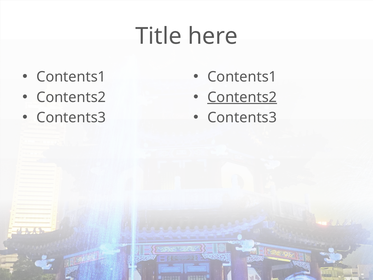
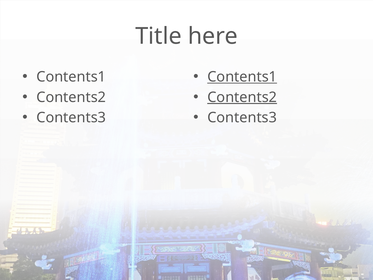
Contents1 at (242, 77) underline: none -> present
